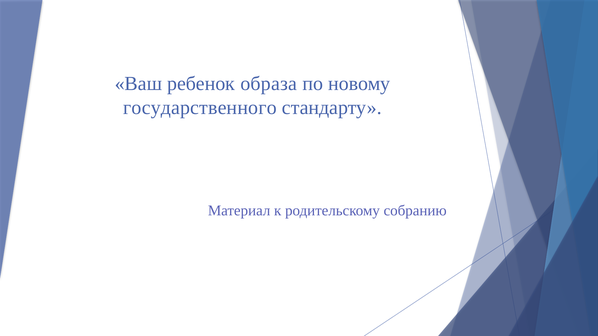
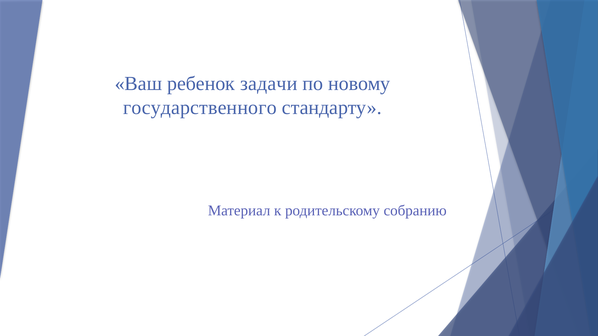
образа: образа -> задачи
